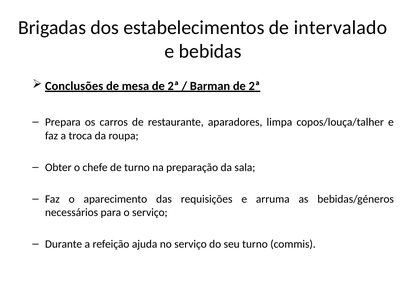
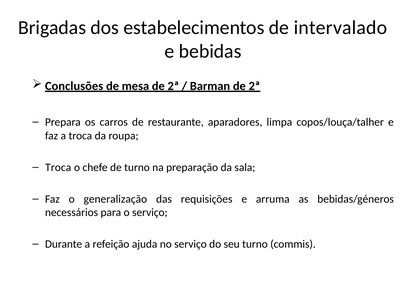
Obter at (58, 167): Obter -> Troca
aparecimento: aparecimento -> generalização
